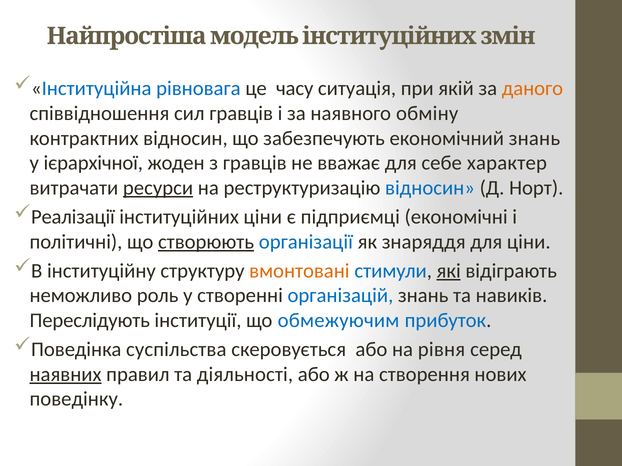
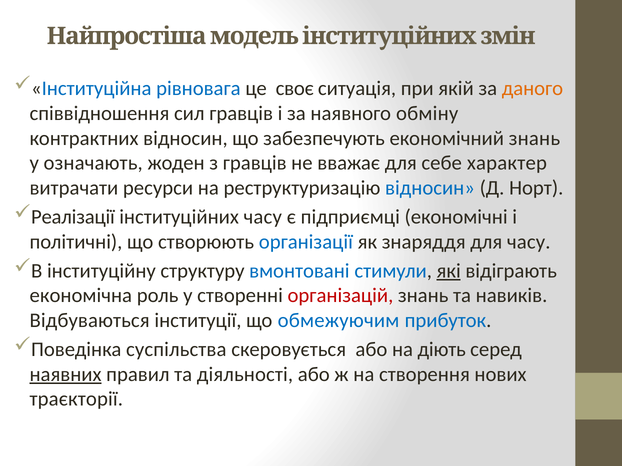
часу: часу -> своє
ієрархічної: ієрархічної -> означають
ресурси underline: present -> none
інституційних ціни: ціни -> часу
створюють underline: present -> none
для ціни: ціни -> часу
вмонтовані colour: orange -> blue
неможливо: неможливо -> економічна
організацій colour: blue -> red
Переслідують: Переслідують -> Відбуваються
рівня: рівня -> діють
поведінку: поведінку -> траєкторії
